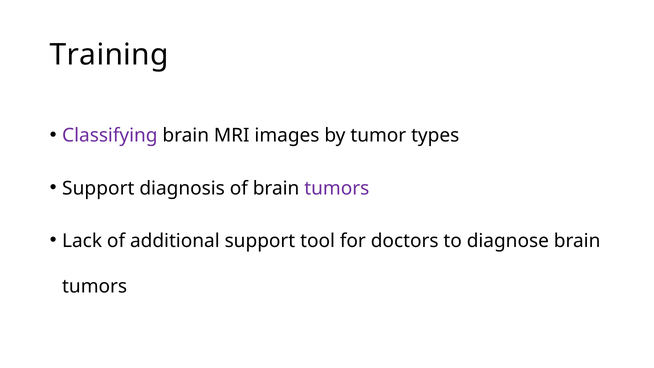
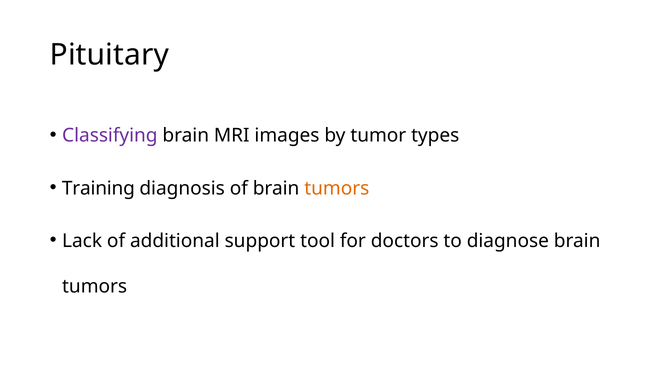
Training: Training -> Pituitary
Support at (98, 188): Support -> Training
tumors at (337, 188) colour: purple -> orange
